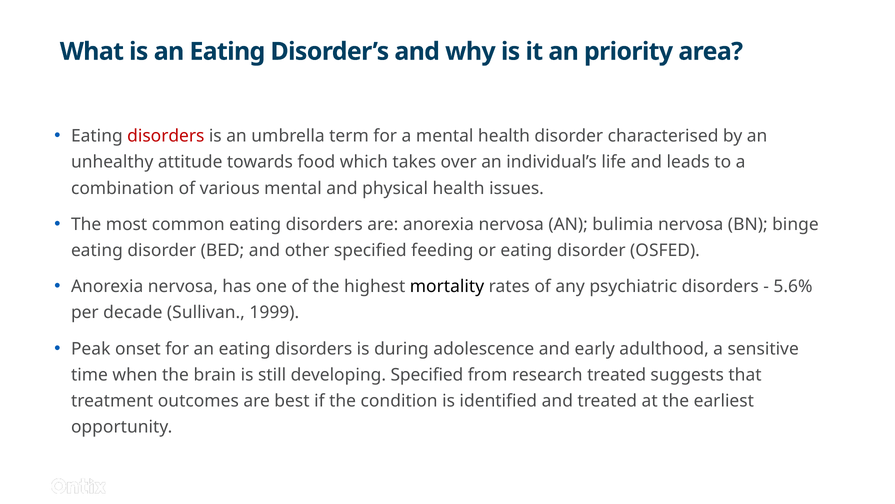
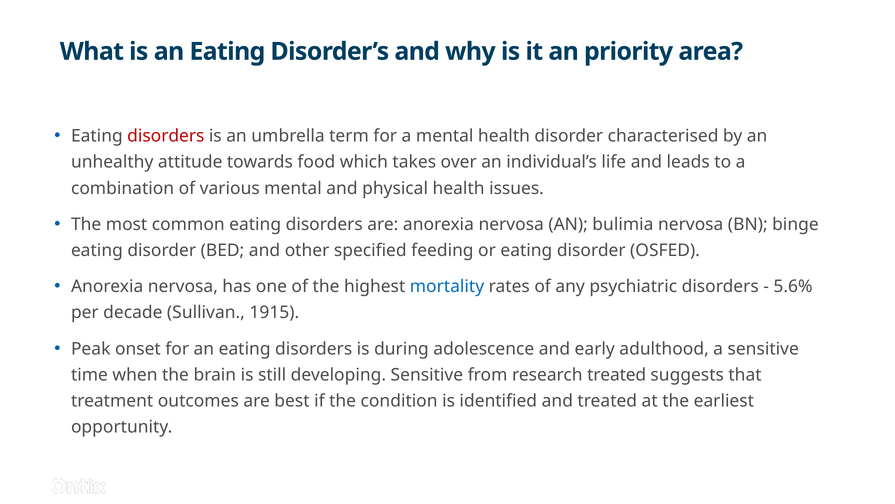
mortality colour: black -> blue
1999: 1999 -> 1915
developing Specified: Specified -> Sensitive
